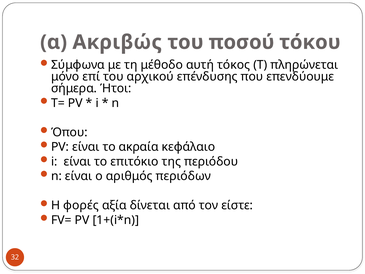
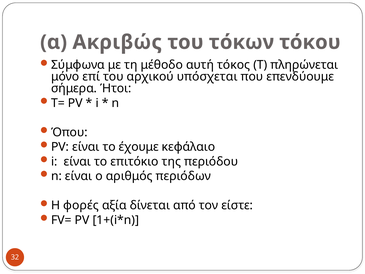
ποσού: ποσού -> τόκων
επένδυσης: επένδυσης -> υπόσχεται
ακραία: ακραία -> έχουμε
